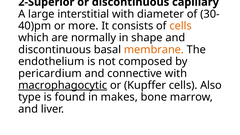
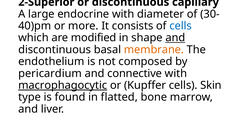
interstitial: interstitial -> endocrine
cells at (181, 26) colour: orange -> blue
normally: normally -> modified
and at (175, 38) underline: none -> present
Also: Also -> Skin
makes: makes -> flatted
